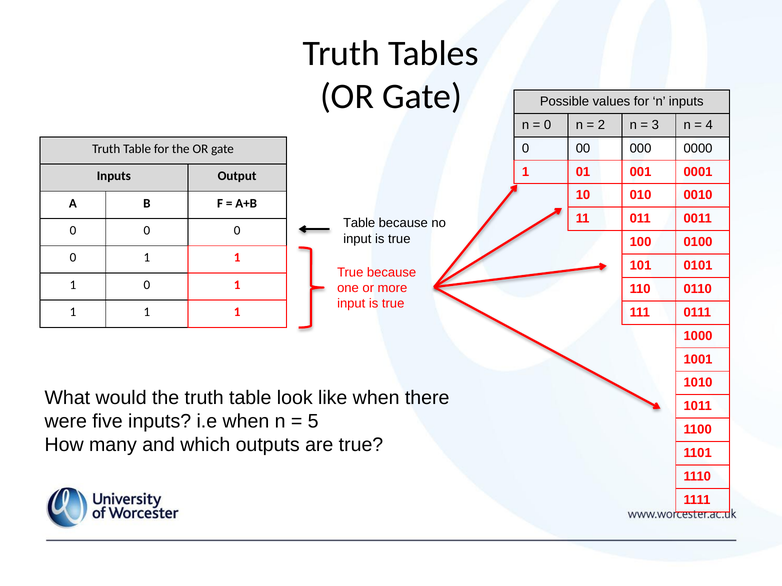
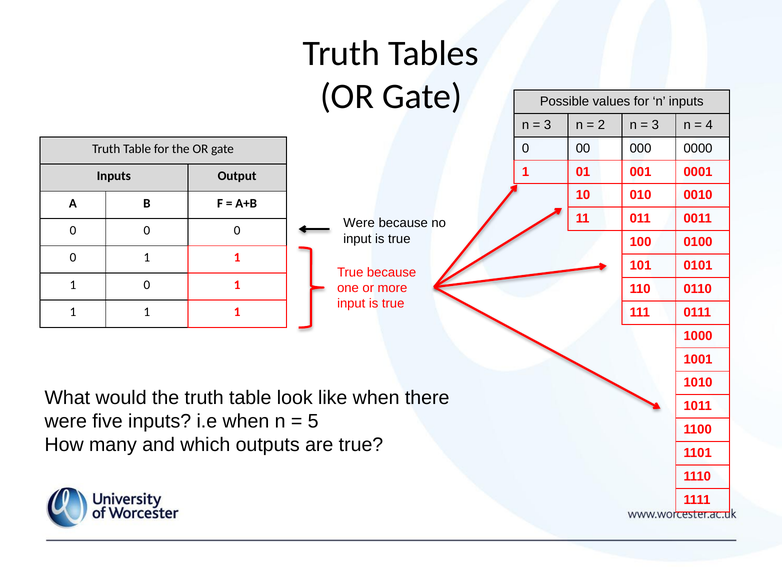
0 at (548, 125): 0 -> 3
Table at (359, 223): Table -> Were
